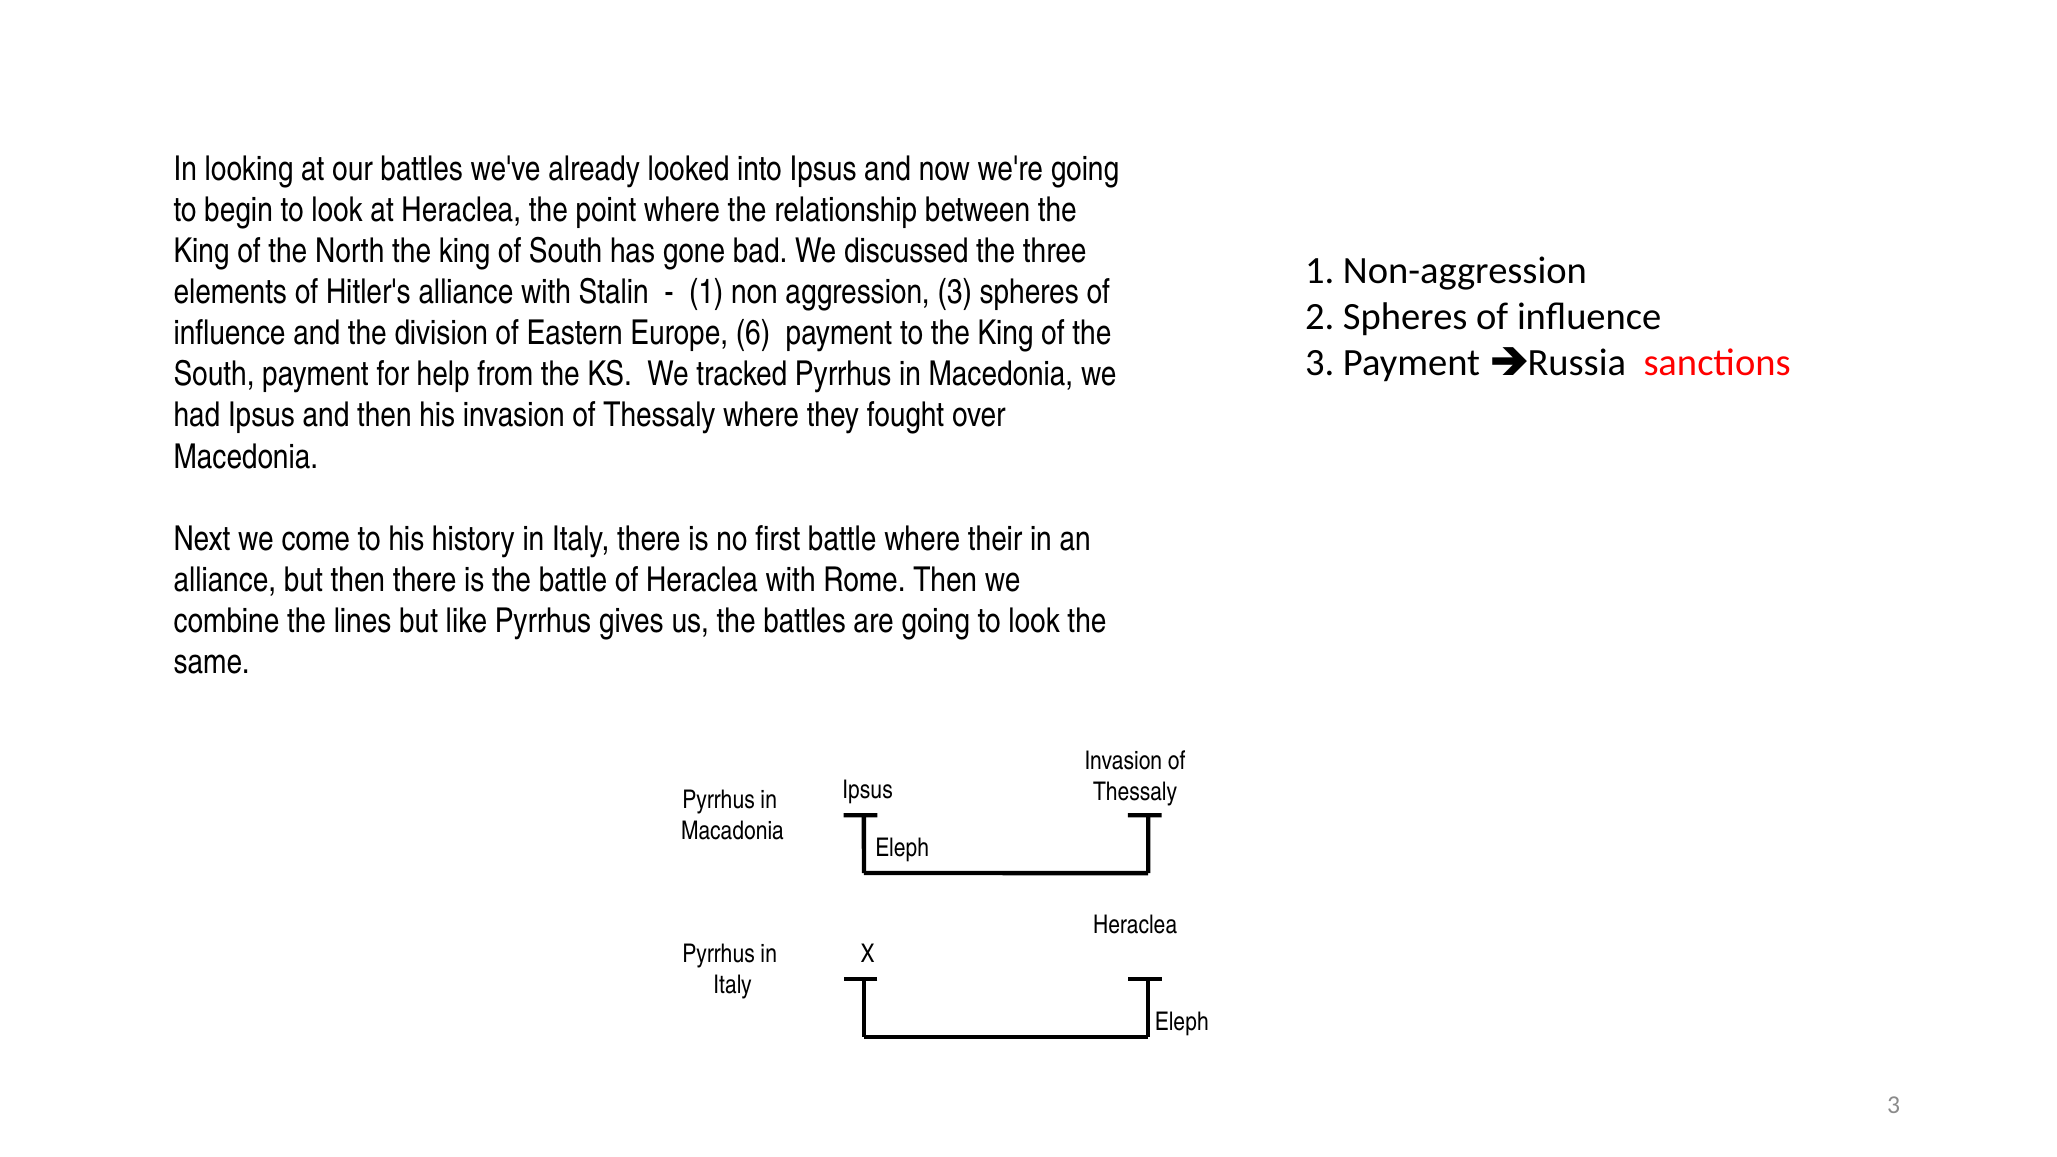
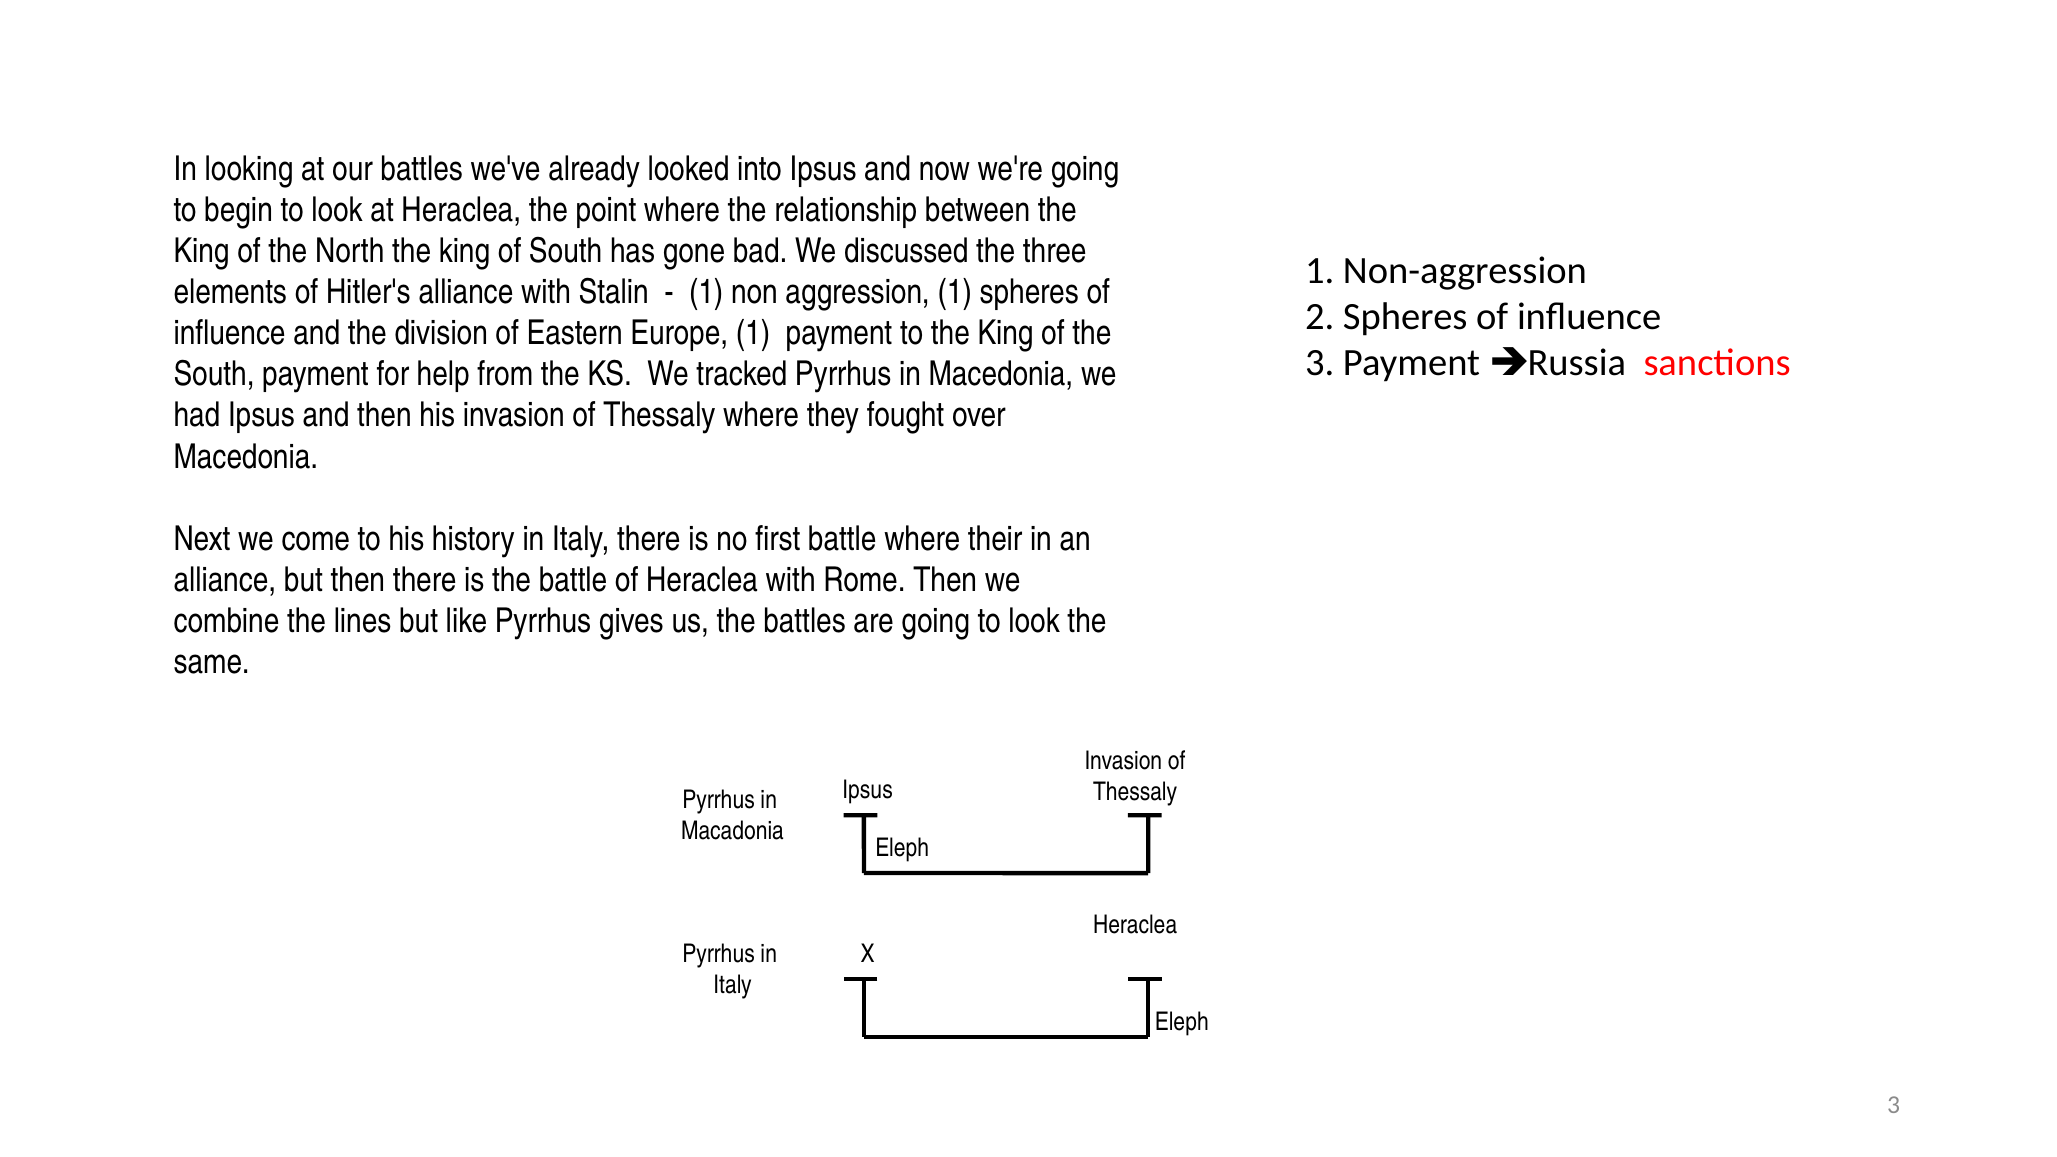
aggression 3: 3 -> 1
Europe 6: 6 -> 1
